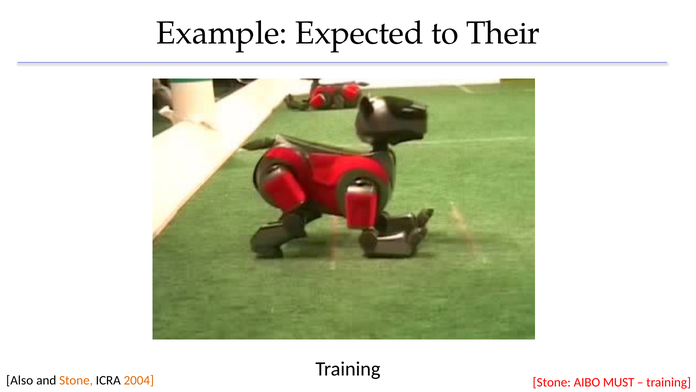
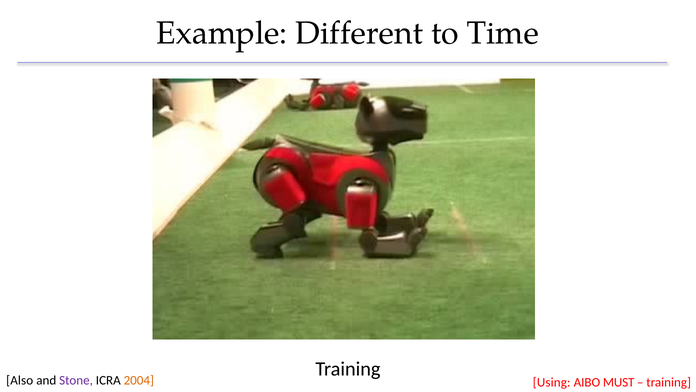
Expected: Expected -> Different
Their: Their -> Time
Stone at (76, 380) colour: orange -> purple
Stone at (552, 382): Stone -> Using
